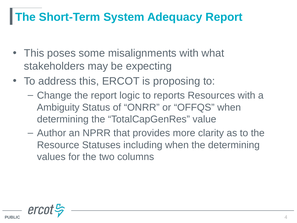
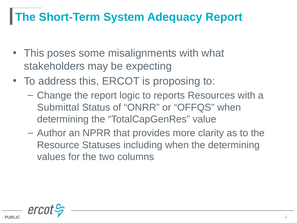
Ambiguity: Ambiguity -> Submittal
